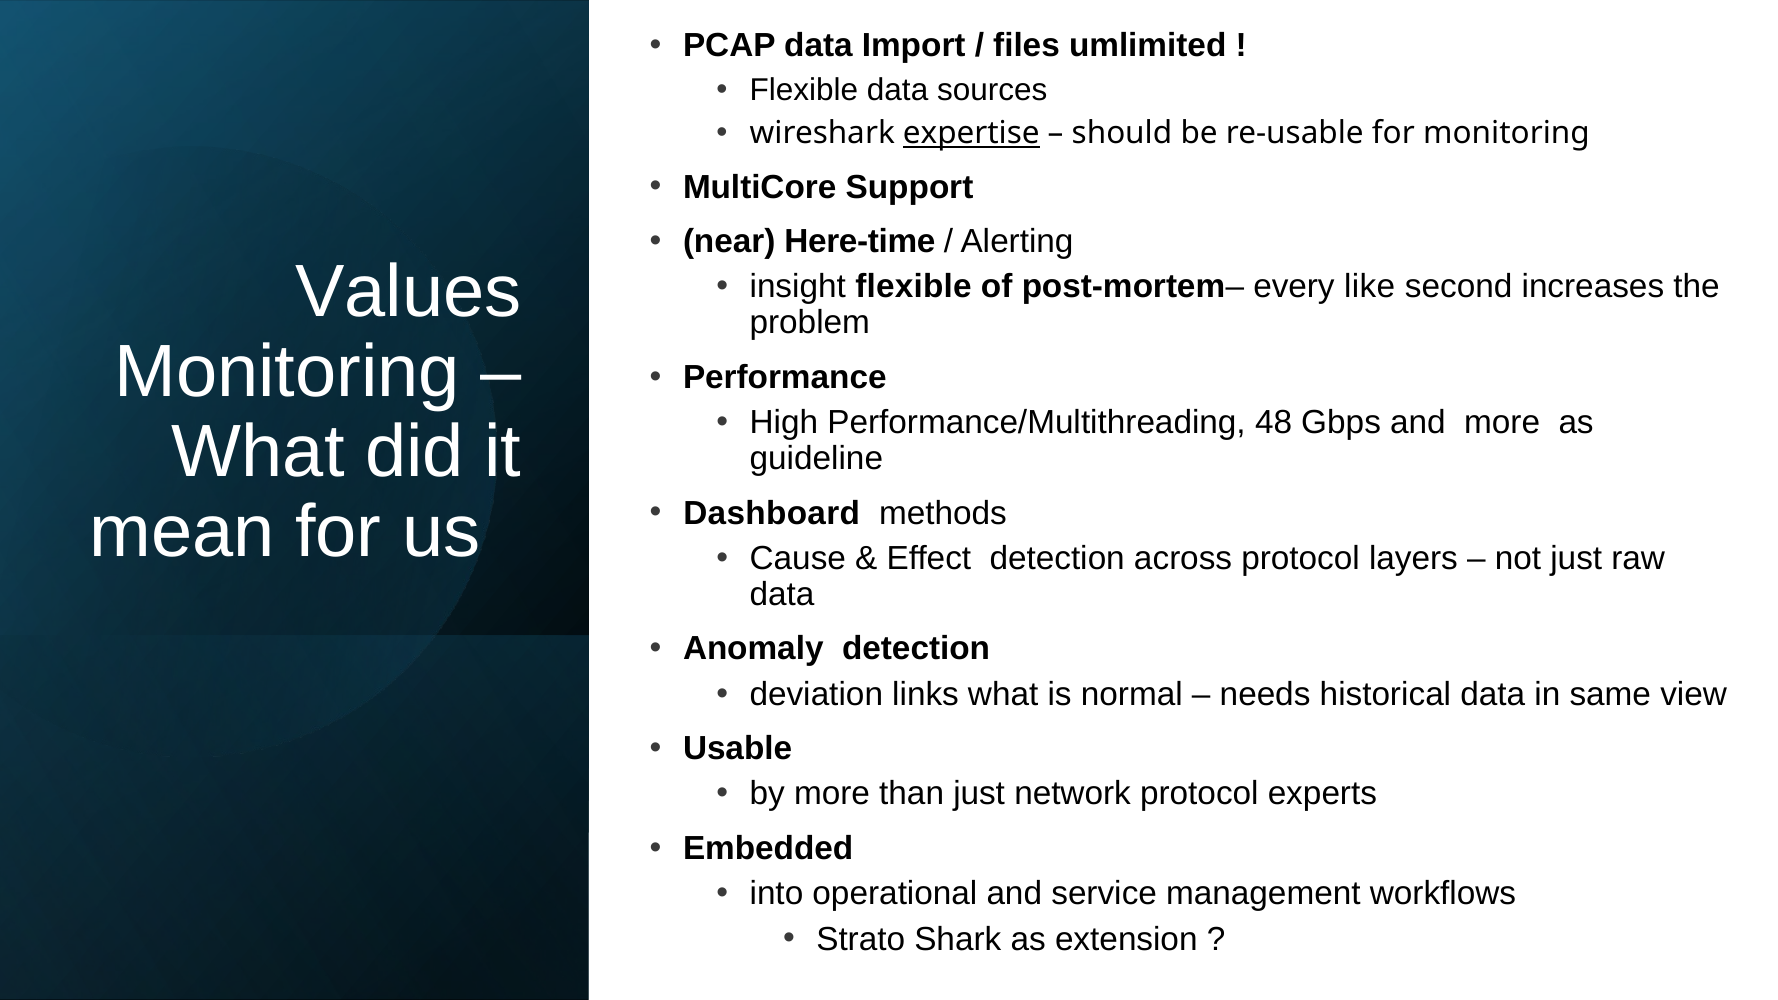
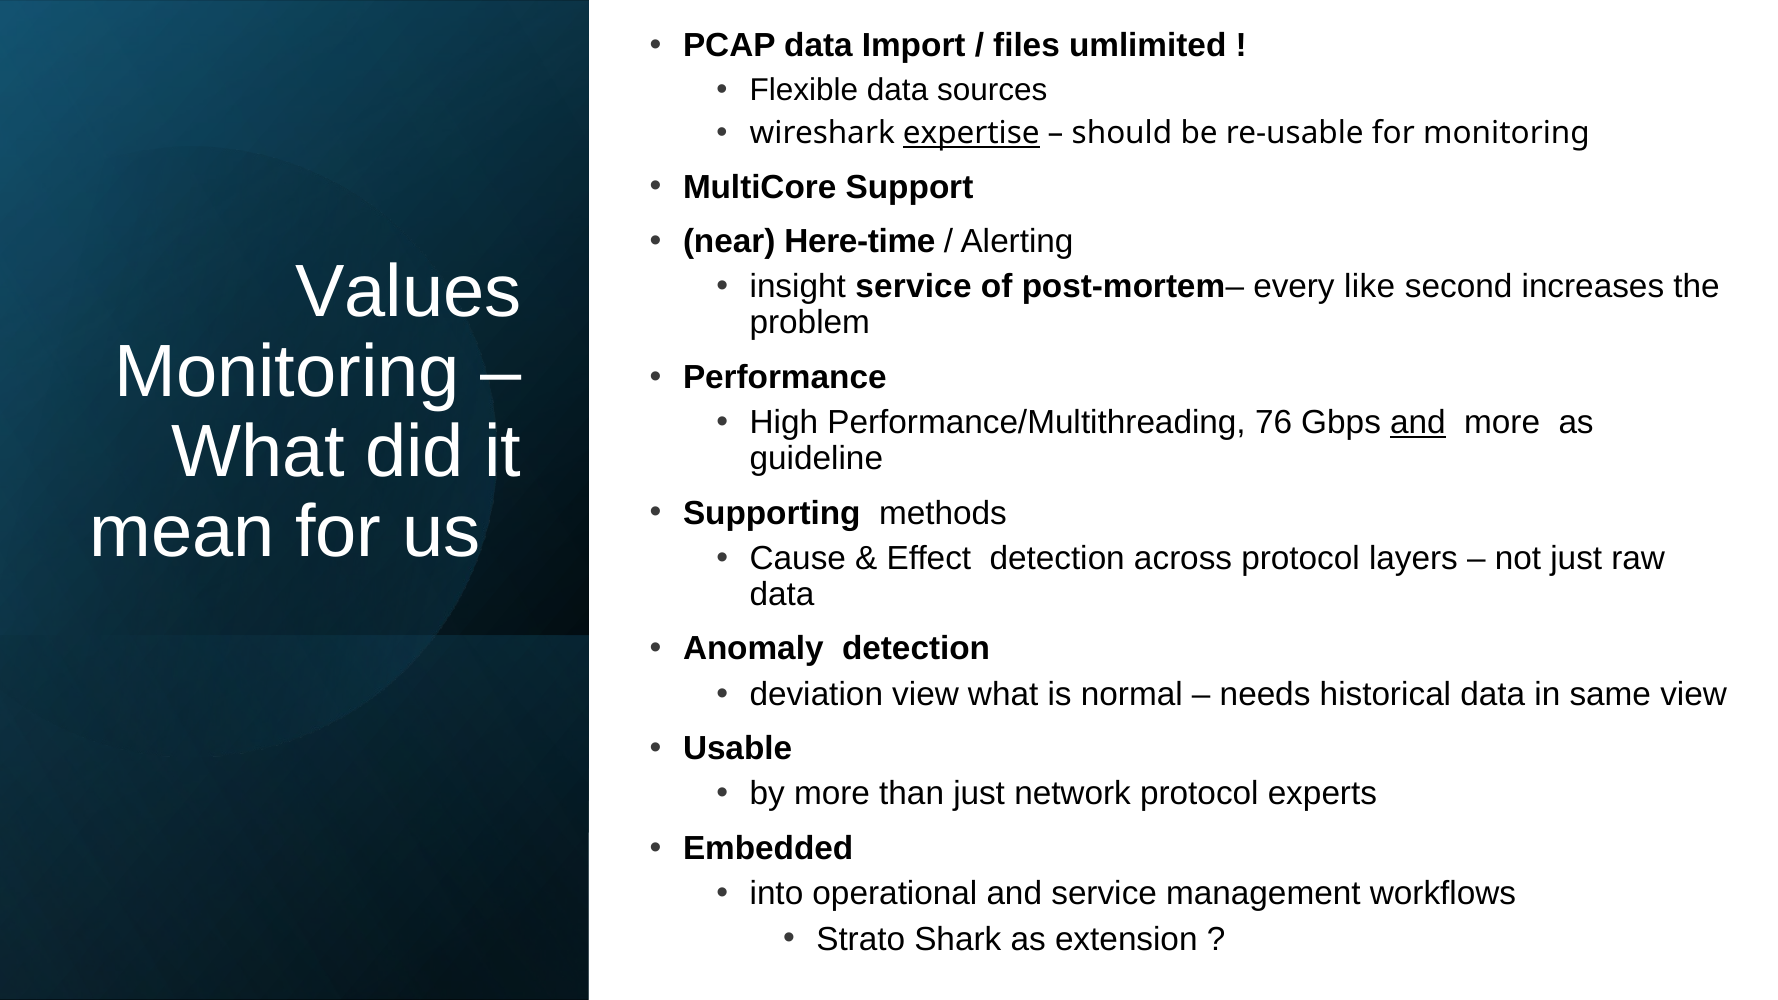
insight flexible: flexible -> service
48: 48 -> 76
and at (1418, 423) underline: none -> present
Dashboard: Dashboard -> Supporting
deviation links: links -> view
